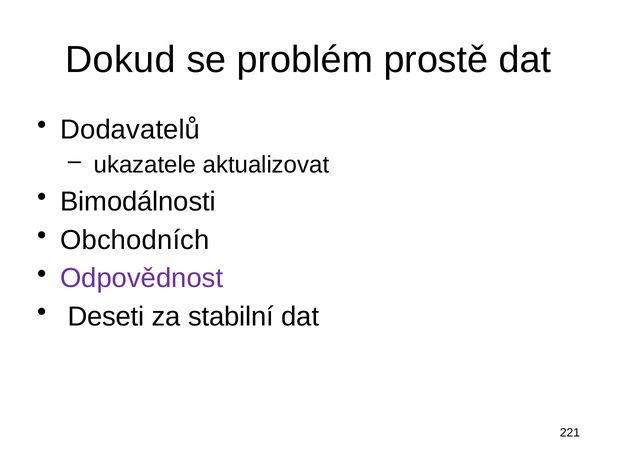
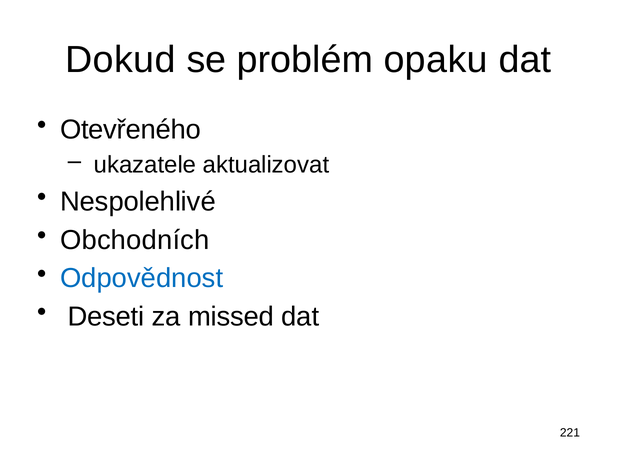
prostě: prostě -> opaku
Dodavatelů: Dodavatelů -> Otevřeného
Bimodálnosti: Bimodálnosti -> Nespolehlivé
Odpovědnost colour: purple -> blue
stabilní: stabilní -> missed
